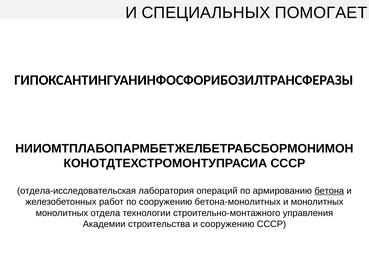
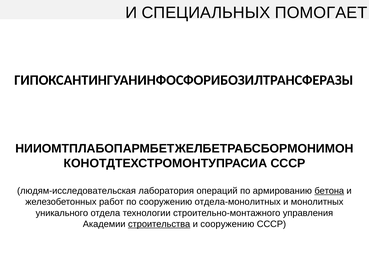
отдела-исследовательская: отдела-исследовательская -> людям-исследовательская
бетона-монолитных: бетона-монолитных -> отдела-монолитных
монолитных at (62, 213): монолитных -> уникального
строительства underline: none -> present
